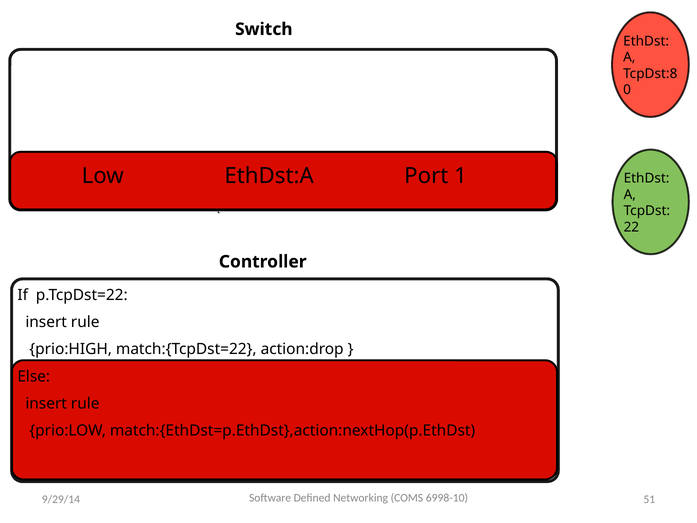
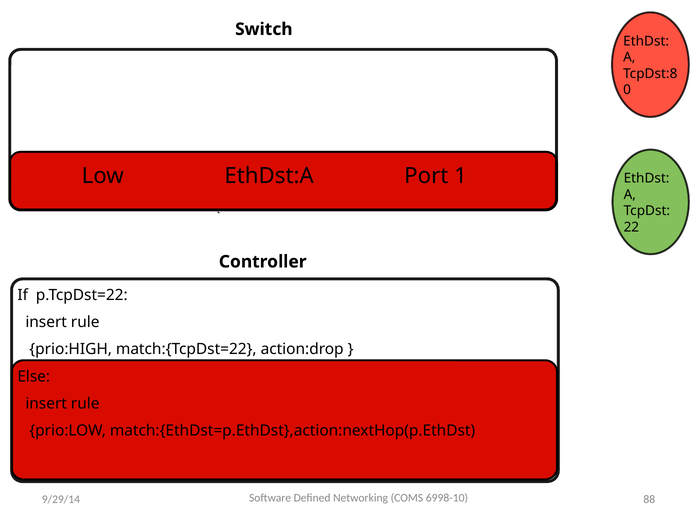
51: 51 -> 88
